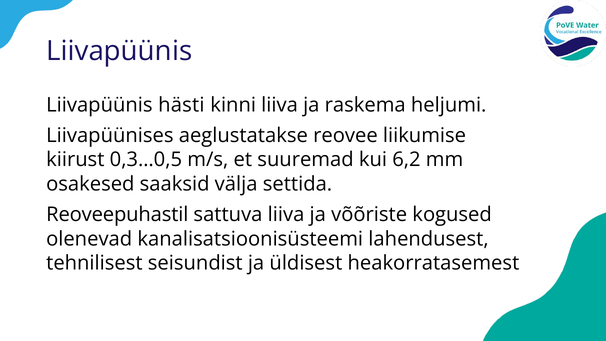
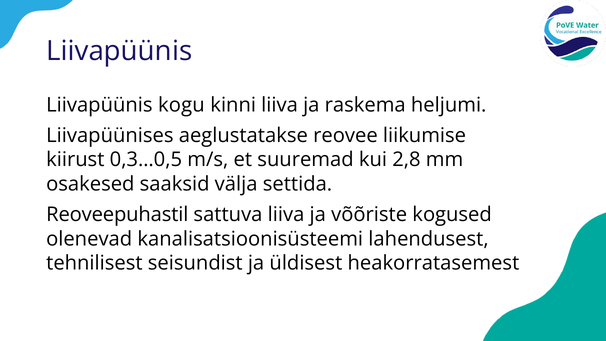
hästi: hästi -> kogu
6,2: 6,2 -> 2,8
